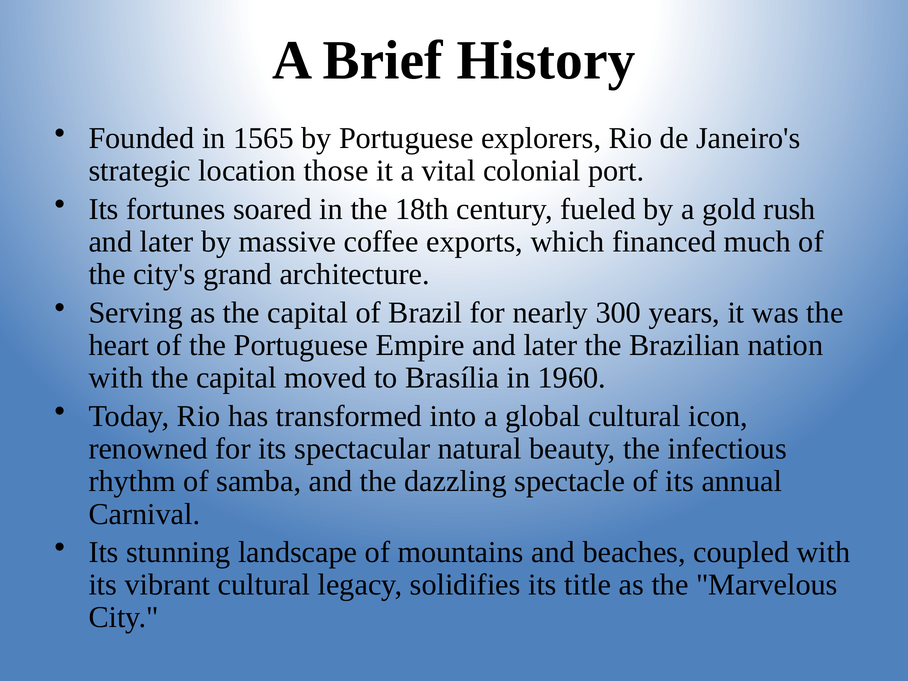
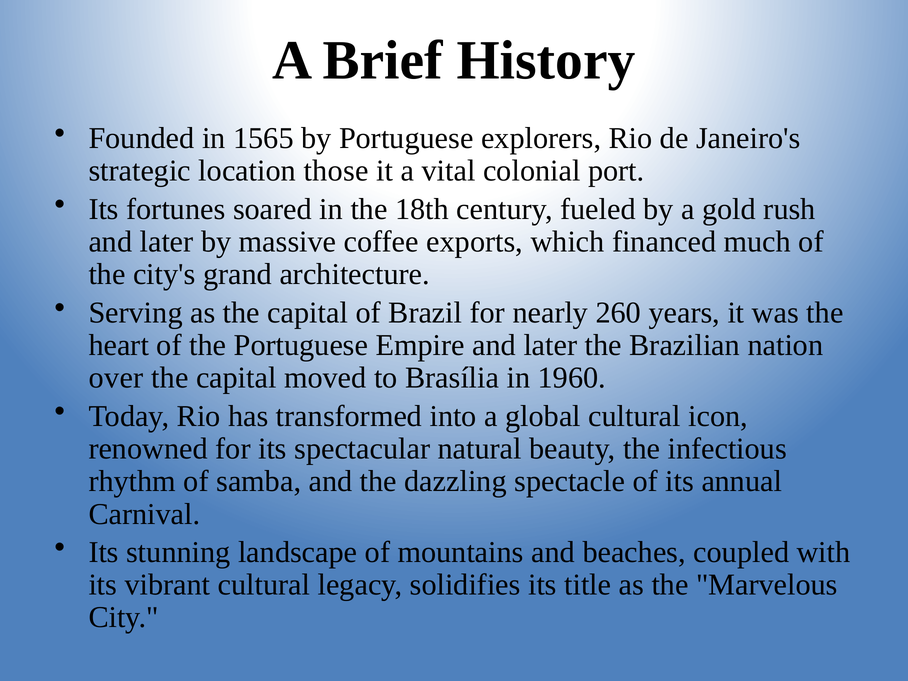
300: 300 -> 260
with at (116, 378): with -> over
